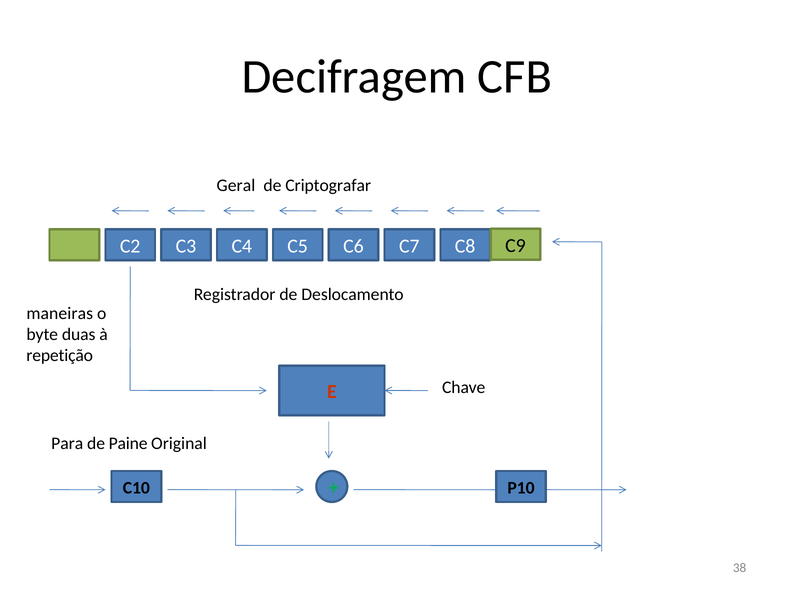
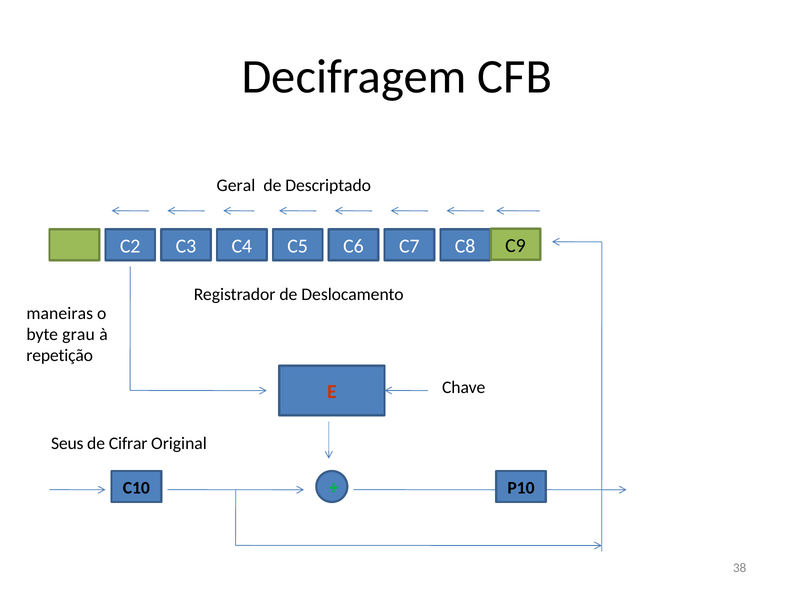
Criptografar: Criptografar -> Descriptado
duas: duas -> grau
Para: Para -> Seus
Paine: Paine -> Cifrar
